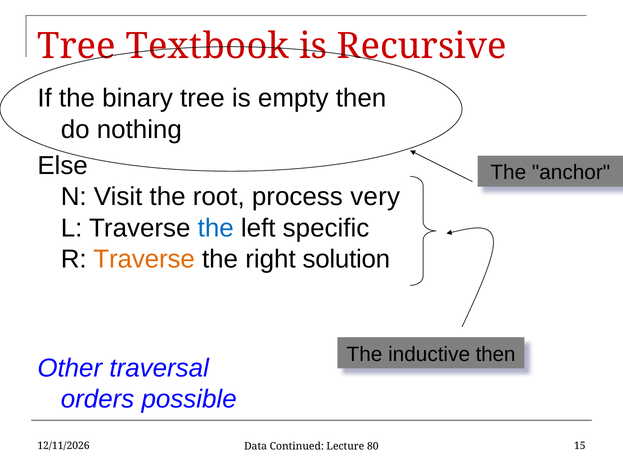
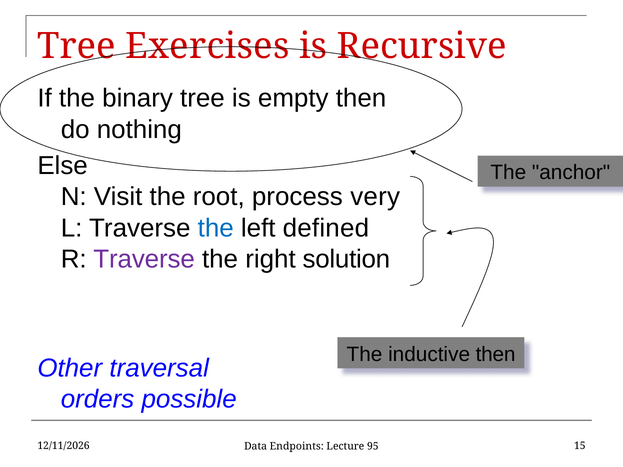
Textbook: Textbook -> Exercises
specific: specific -> defined
Traverse at (144, 259) colour: orange -> purple
Continued: Continued -> Endpoints
80: 80 -> 95
